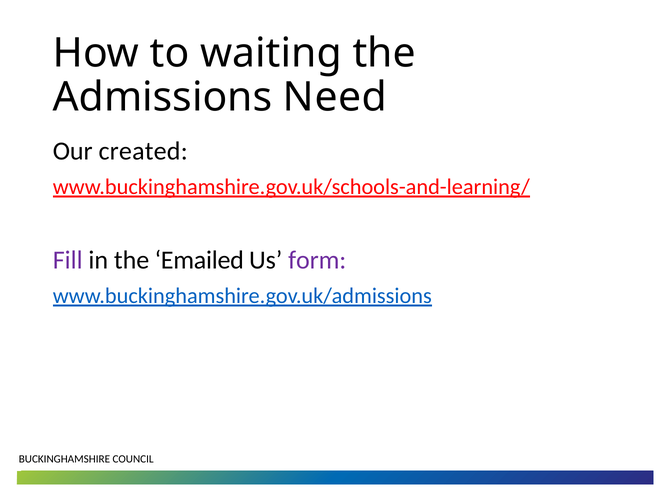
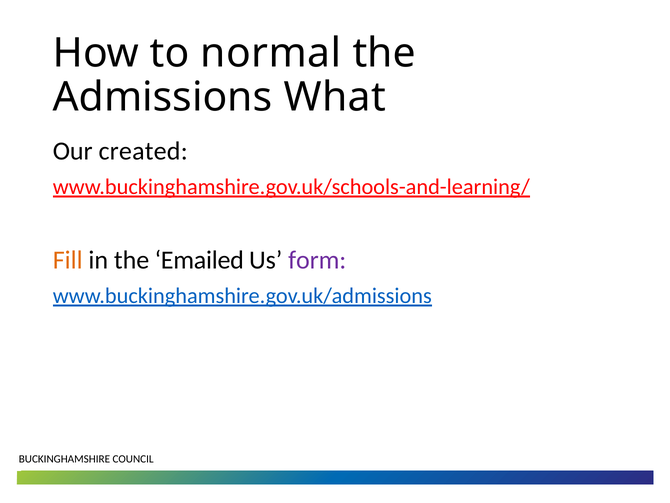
waiting: waiting -> normal
Need: Need -> What
Fill colour: purple -> orange
